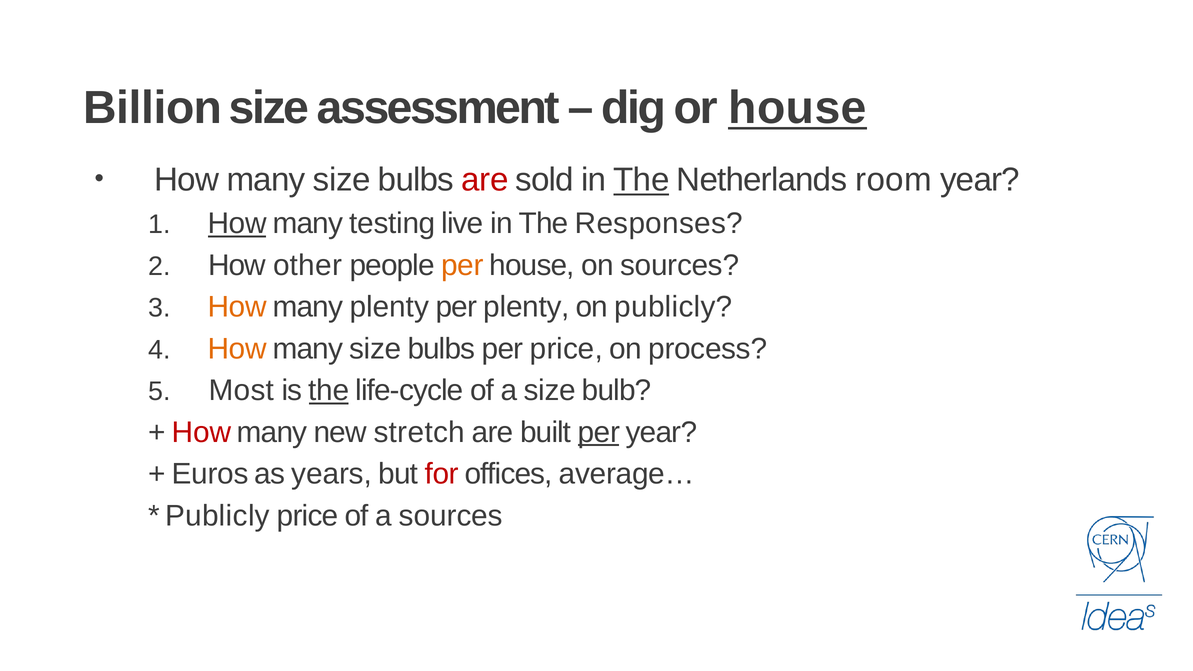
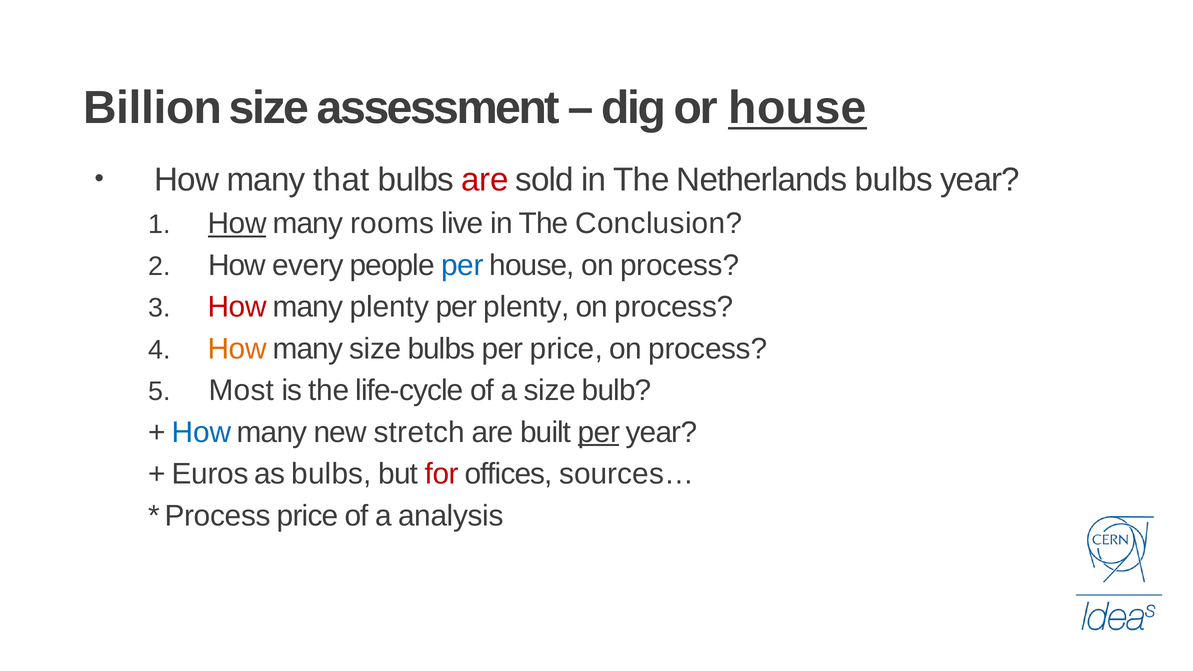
size at (342, 180): size -> that
The at (641, 180) underline: present -> none
Netherlands room: room -> bulbs
testing: testing -> rooms
Responses: Responses -> Conclusion
other: other -> every
per at (462, 265) colour: orange -> blue
house on sources: sources -> process
How at (237, 307) colour: orange -> red
publicly at (673, 307): publicly -> process
the at (329, 391) underline: present -> none
How at (202, 432) colour: red -> blue
as years: years -> bulbs
average…: average… -> sources…
Publicly at (217, 516): Publicly -> Process
a sources: sources -> analysis
